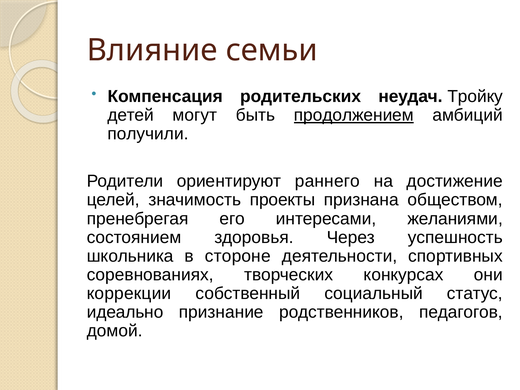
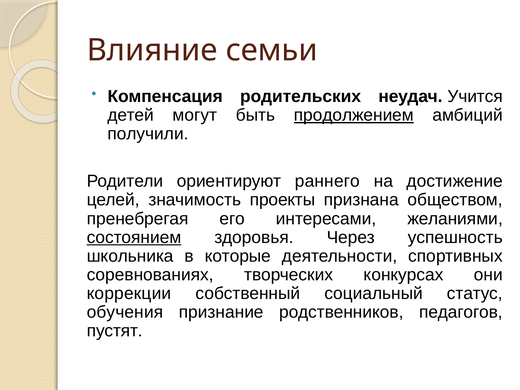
Тройку: Тройку -> Учится
состоянием underline: none -> present
стороне: стороне -> которые
идеально: идеально -> обучения
домой: домой -> пустят
